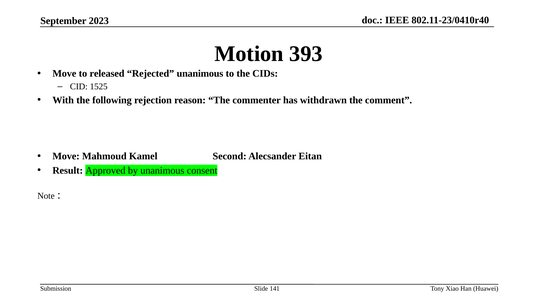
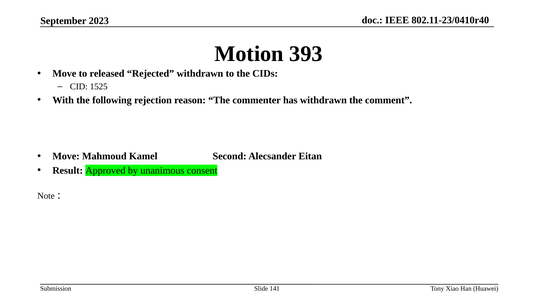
Rejected unanimous: unanimous -> withdrawn
